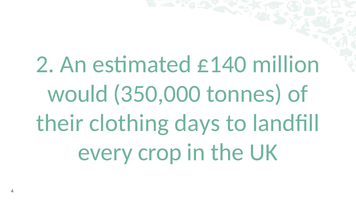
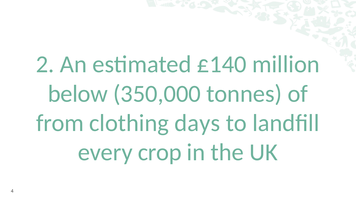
would: would -> below
their: their -> from
